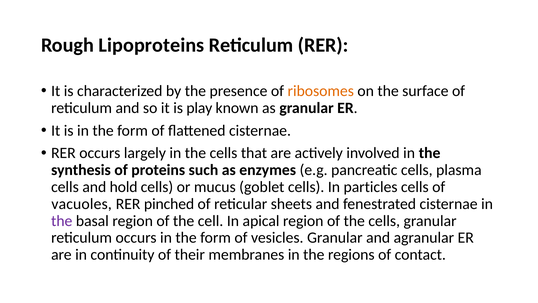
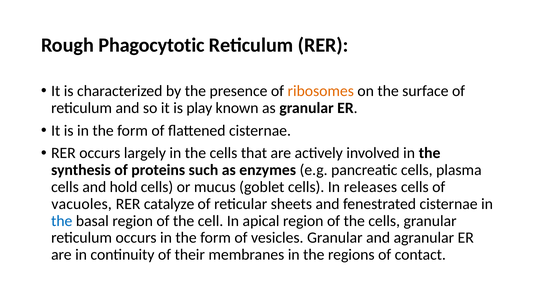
Lipoproteins: Lipoproteins -> Phagocytotic
particles: particles -> releases
pinched: pinched -> catalyze
the at (62, 221) colour: purple -> blue
